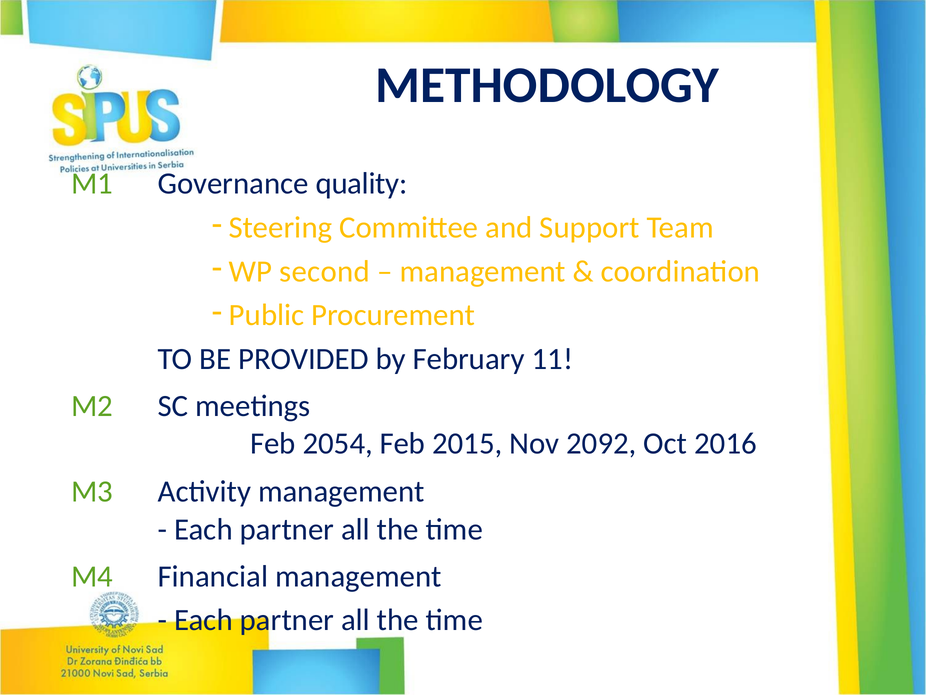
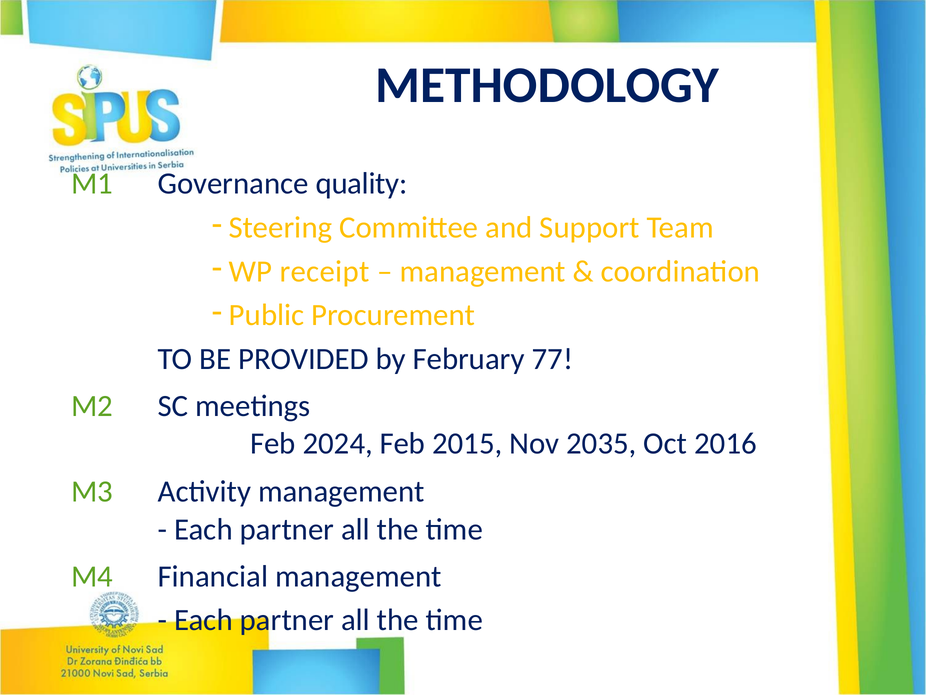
second: second -> receipt
11: 11 -> 77
2054: 2054 -> 2024
2092: 2092 -> 2035
